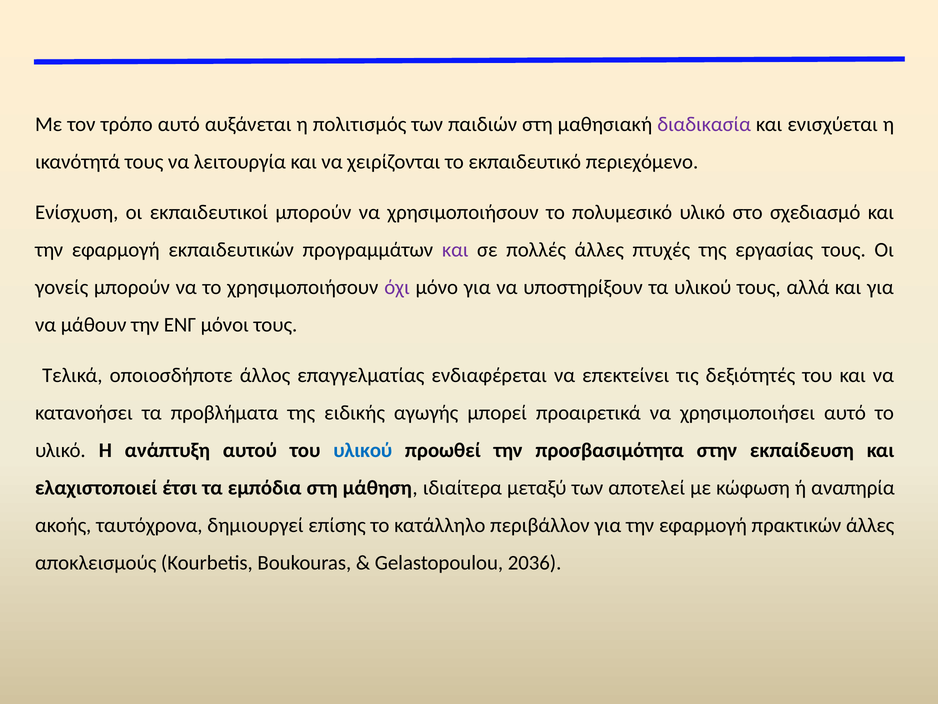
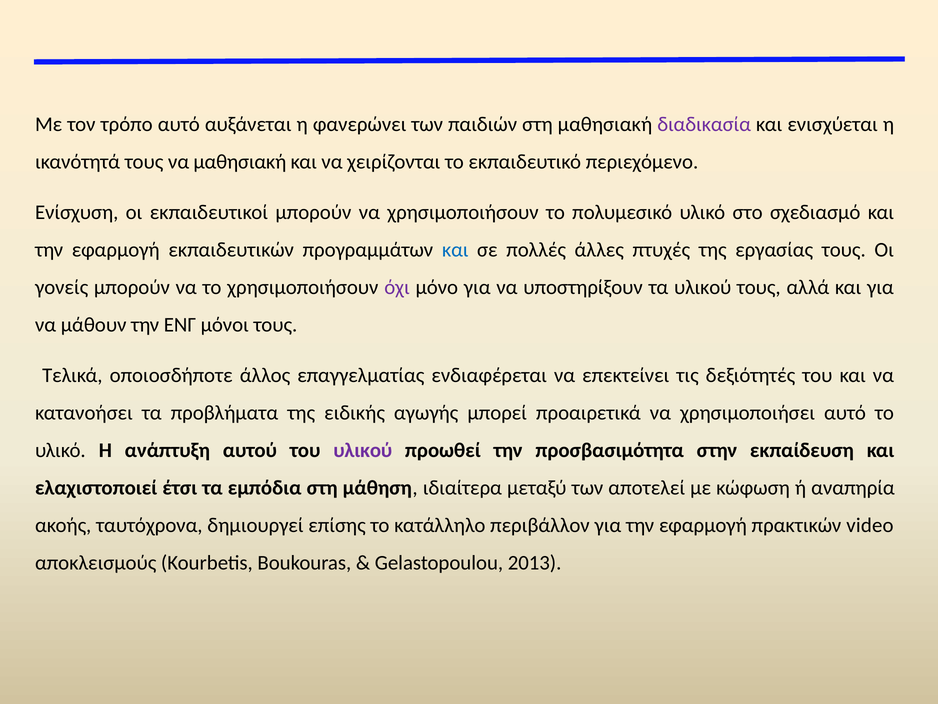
πολιτισμός: πολιτισμός -> φανερώνει
να λειτουργία: λειτουργία -> μαθησιακή
και at (455, 250) colour: purple -> blue
υλικού at (363, 450) colour: blue -> purple
πρακτικών άλλες: άλλες -> video
2036: 2036 -> 2013
